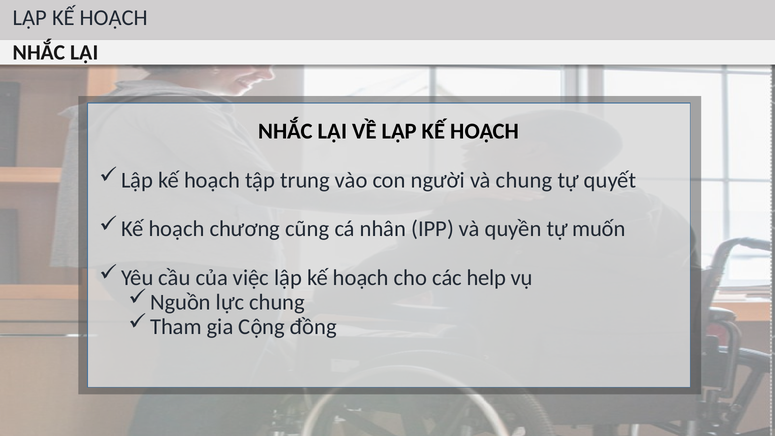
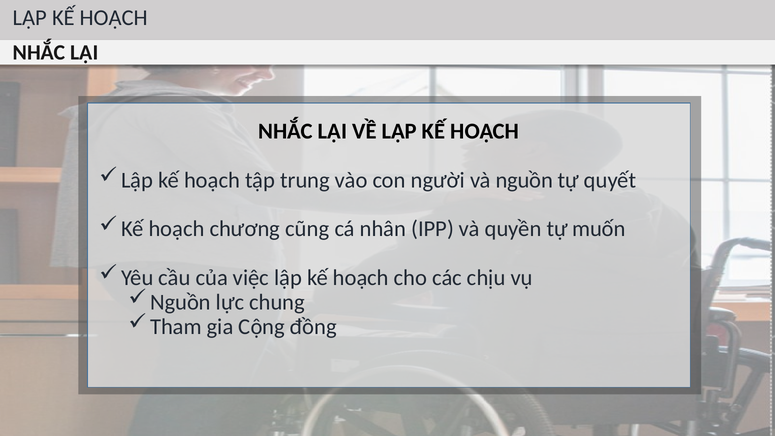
và chung: chung -> nguồn
help: help -> chịu
